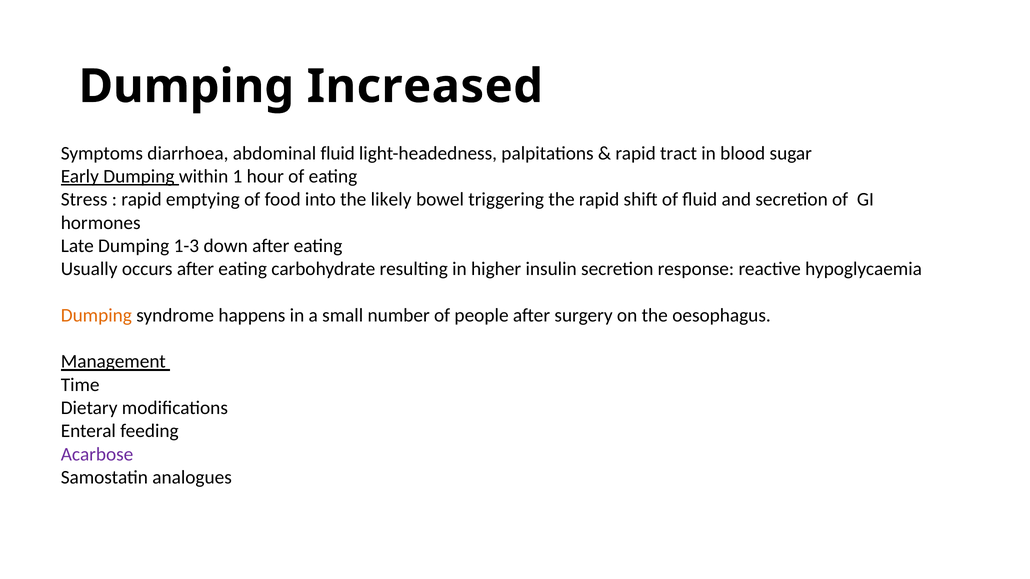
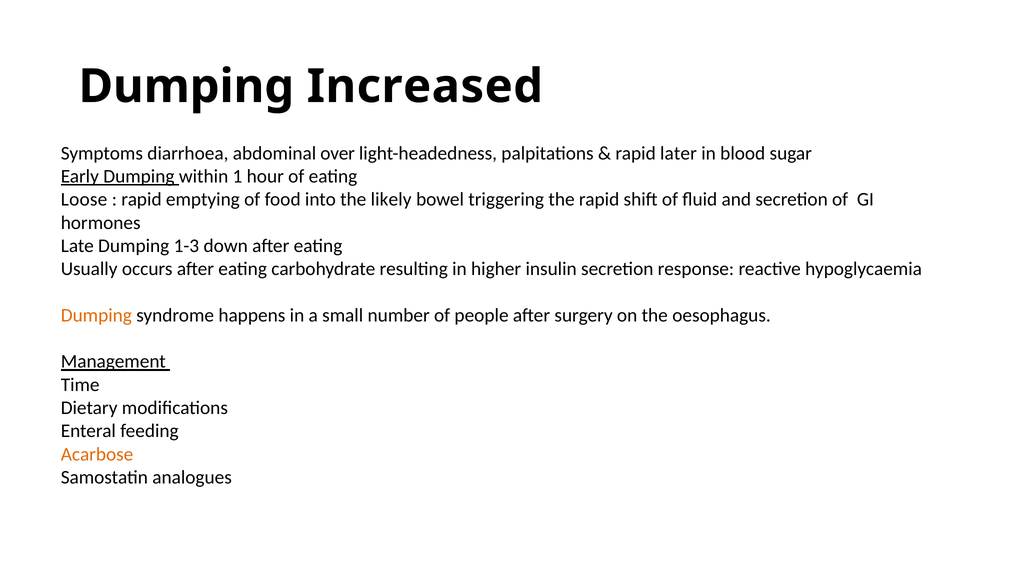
abdominal fluid: fluid -> over
tract: tract -> later
Stress: Stress -> Loose
Acarbose colour: purple -> orange
